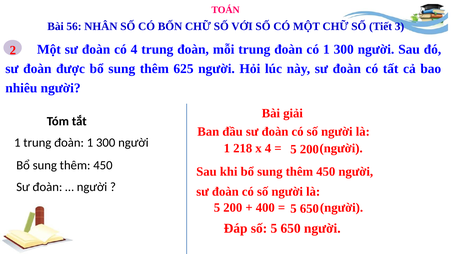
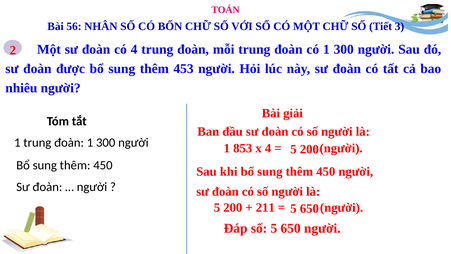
625: 625 -> 453
218: 218 -> 853
400: 400 -> 211
